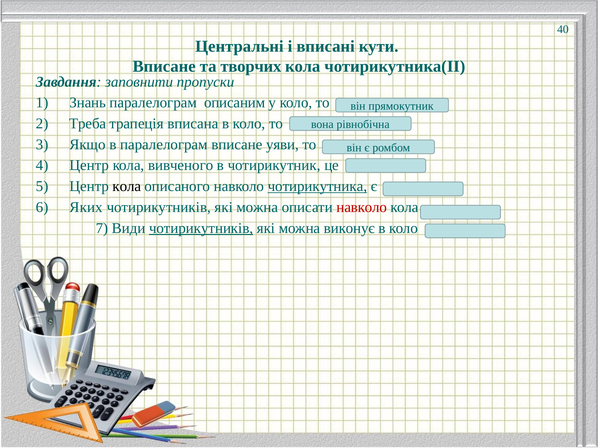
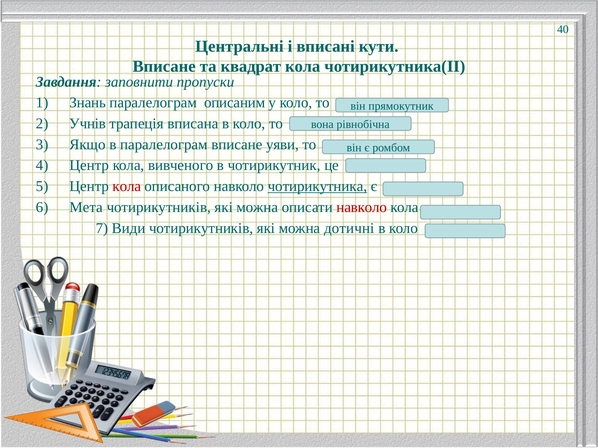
творчих: творчих -> квадрат
Треба: Треба -> Учнів
кола at (127, 186) colour: black -> red
Яких: Яких -> Мета
чотирикутників at (201, 228) underline: present -> none
виконує: виконує -> дотичні
